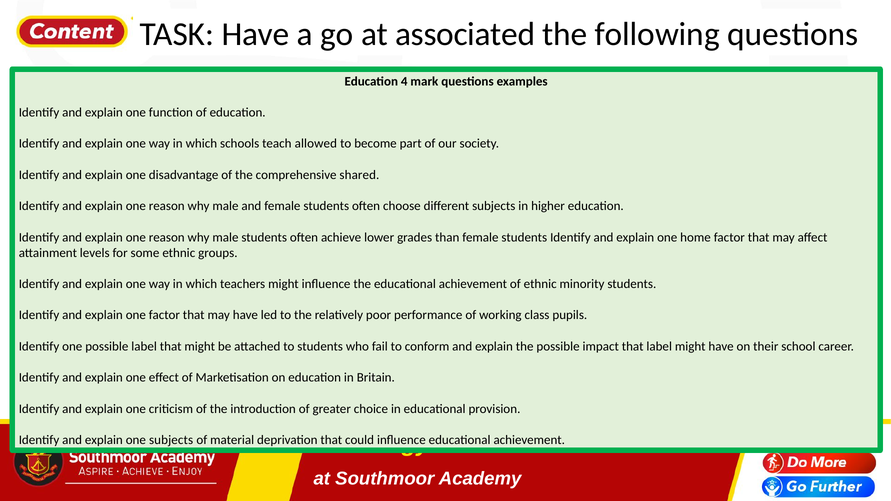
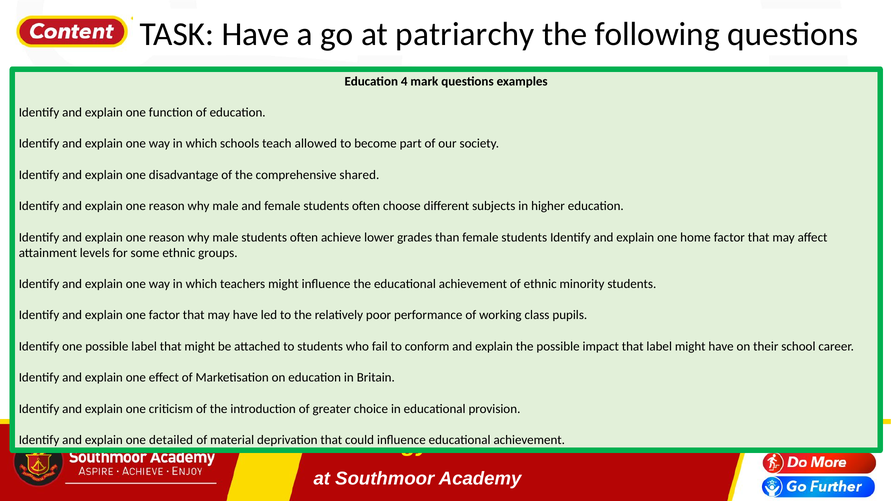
associated: associated -> patriarchy
one subjects: subjects -> detailed
